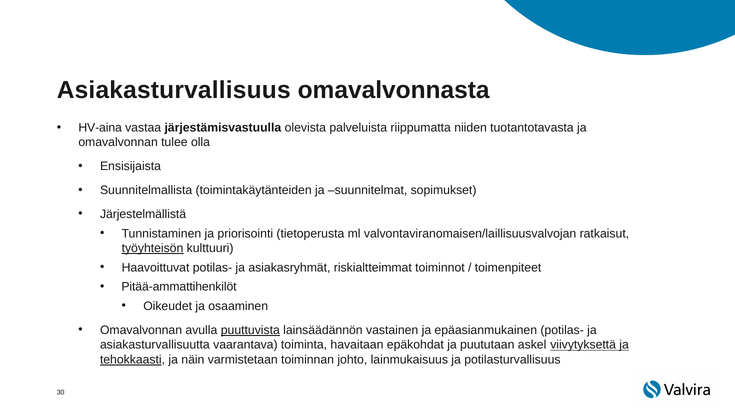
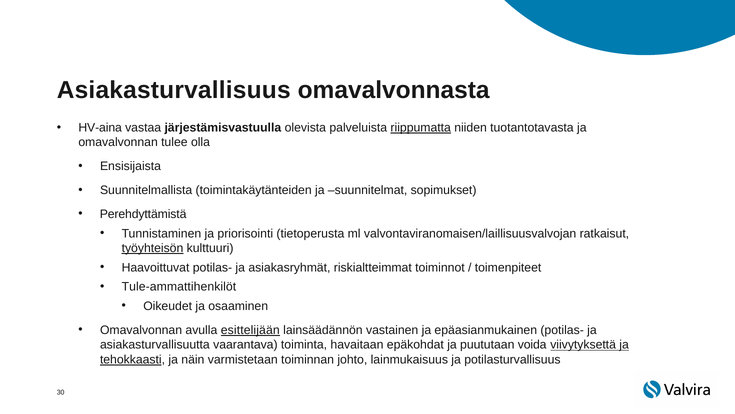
riippumatta underline: none -> present
Järjestelmällistä: Järjestelmällistä -> Perehdyttämistä
Pitää-ammattihenkilöt: Pitää-ammattihenkilöt -> Tule-ammattihenkilöt
puuttuvista: puuttuvista -> esittelijään
askel: askel -> voida
